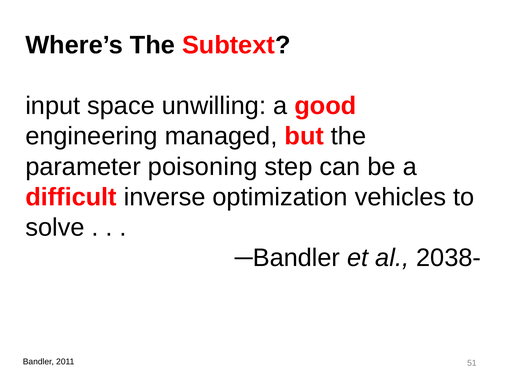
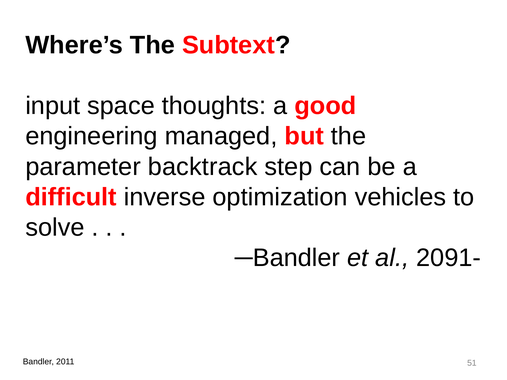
unwilling: unwilling -> thoughts
poisoning: poisoning -> backtrack
2038-: 2038- -> 2091-
